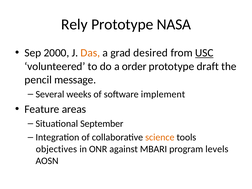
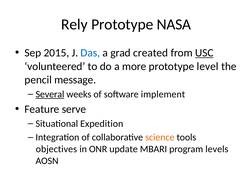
2000: 2000 -> 2015
Das colour: orange -> blue
desired: desired -> created
order: order -> more
draft: draft -> level
Several underline: none -> present
areas: areas -> serve
September: September -> Expedition
against: against -> update
